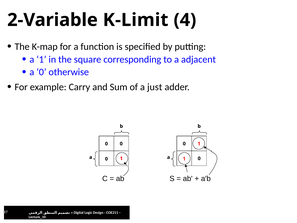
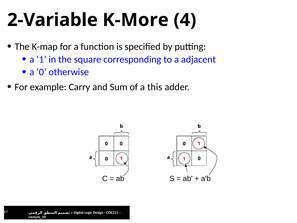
K-Limit: K-Limit -> K-More
just: just -> this
